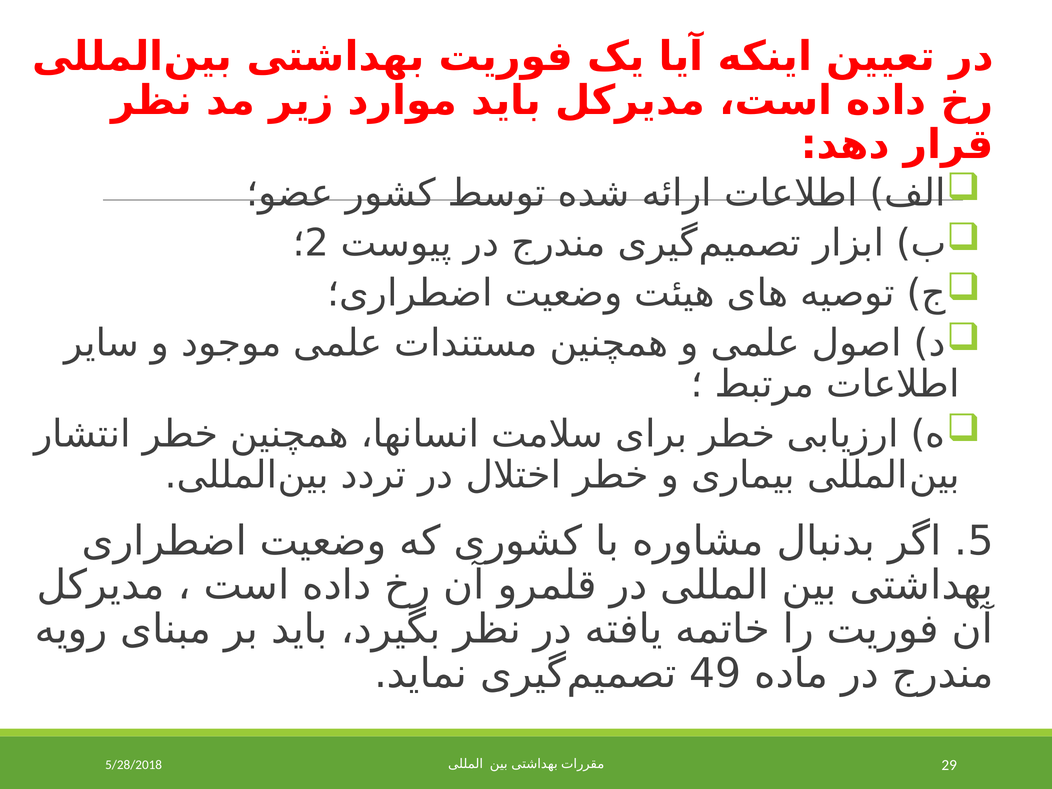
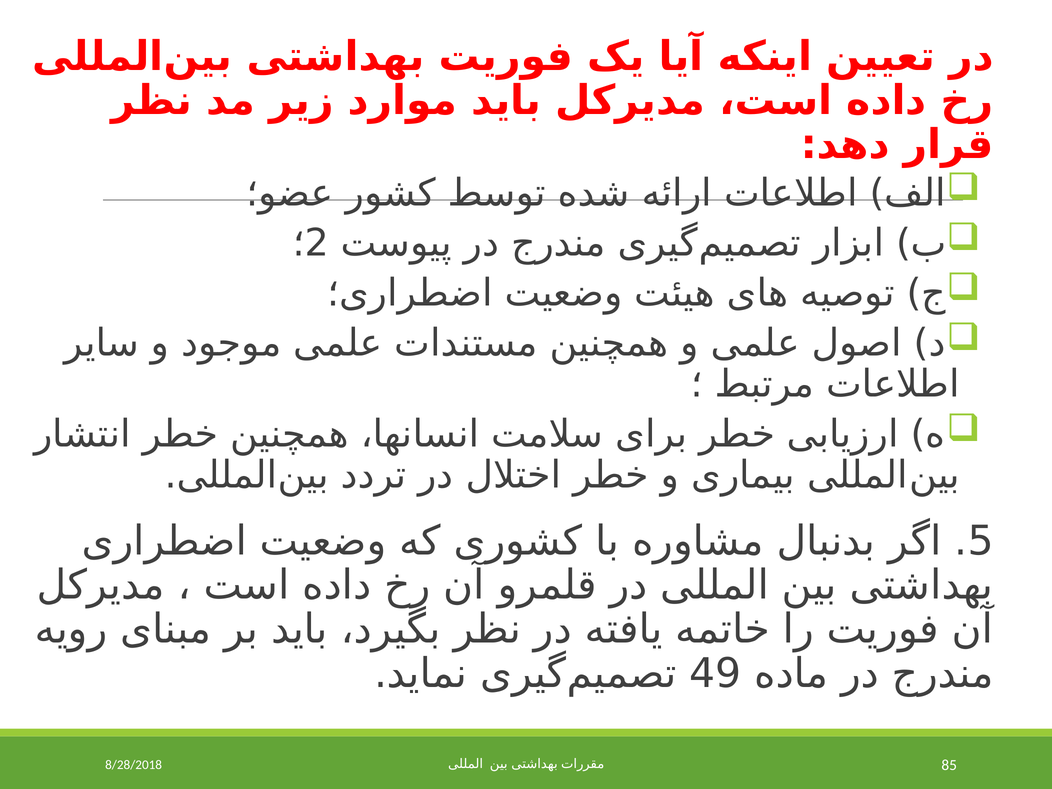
29: 29 -> 85
5/28/2018: 5/28/2018 -> 8/28/2018
